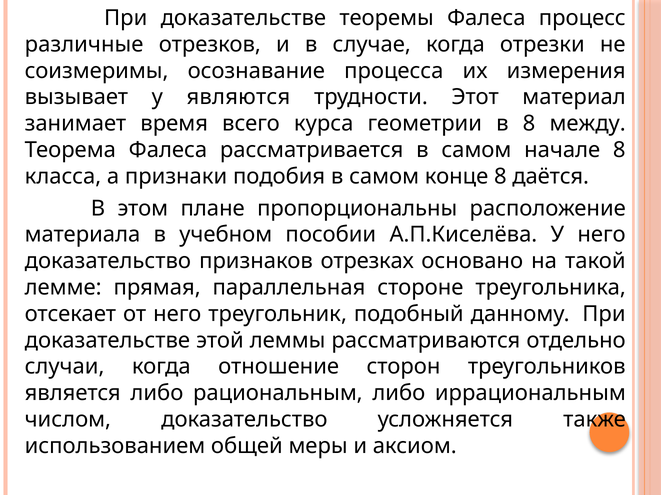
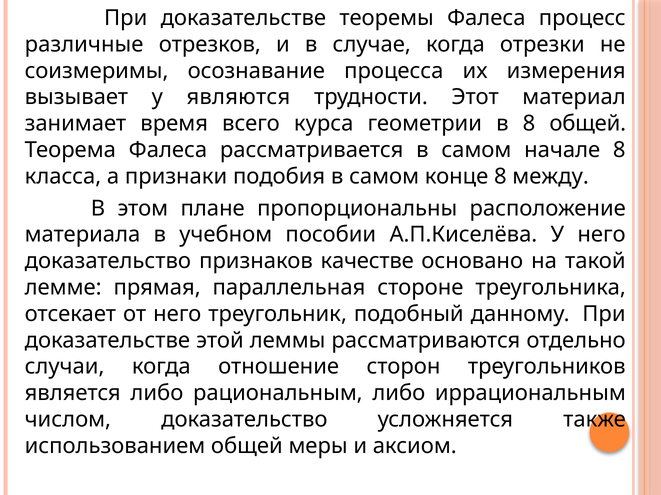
8 между: между -> общей
даётся: даётся -> между
отрезках: отрезках -> качестве
